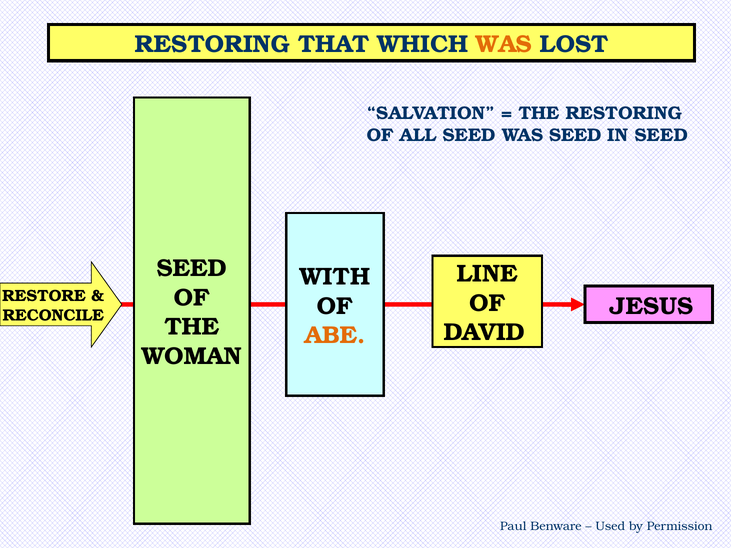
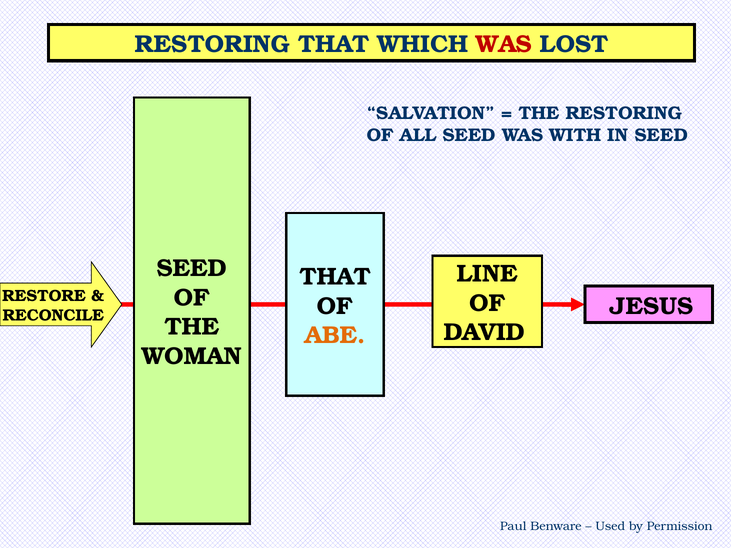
WAS at (504, 44) colour: orange -> red
WAS SEED: SEED -> WITH
WITH at (335, 277): WITH -> THAT
